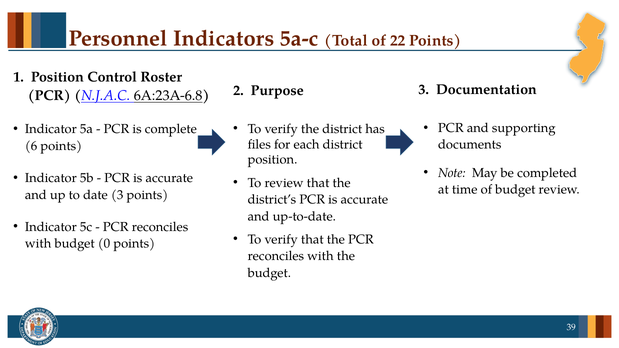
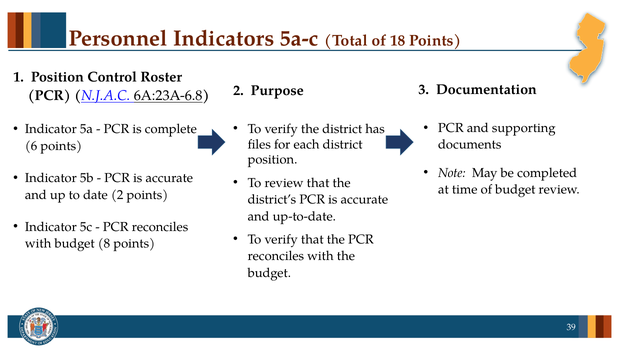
22: 22 -> 18
date 3: 3 -> 2
0: 0 -> 8
